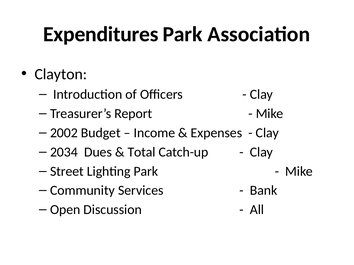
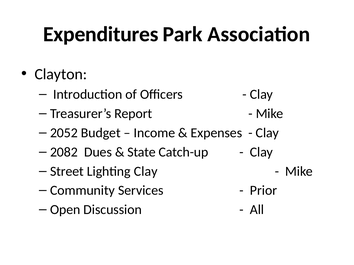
2002: 2002 -> 2052
2034: 2034 -> 2082
Total: Total -> State
Lighting Park: Park -> Clay
Bank: Bank -> Prior
